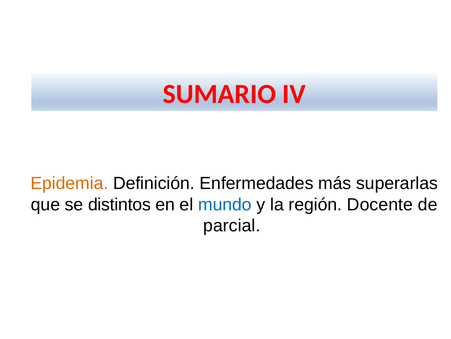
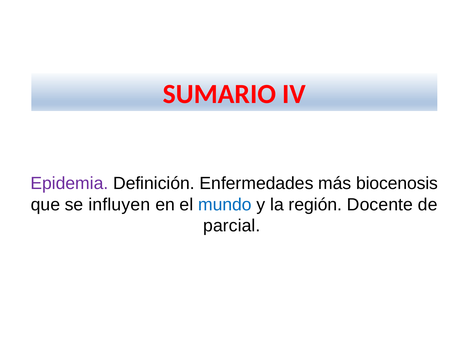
Epidemia colour: orange -> purple
superarlas: superarlas -> biocenosis
distintos: distintos -> influyen
